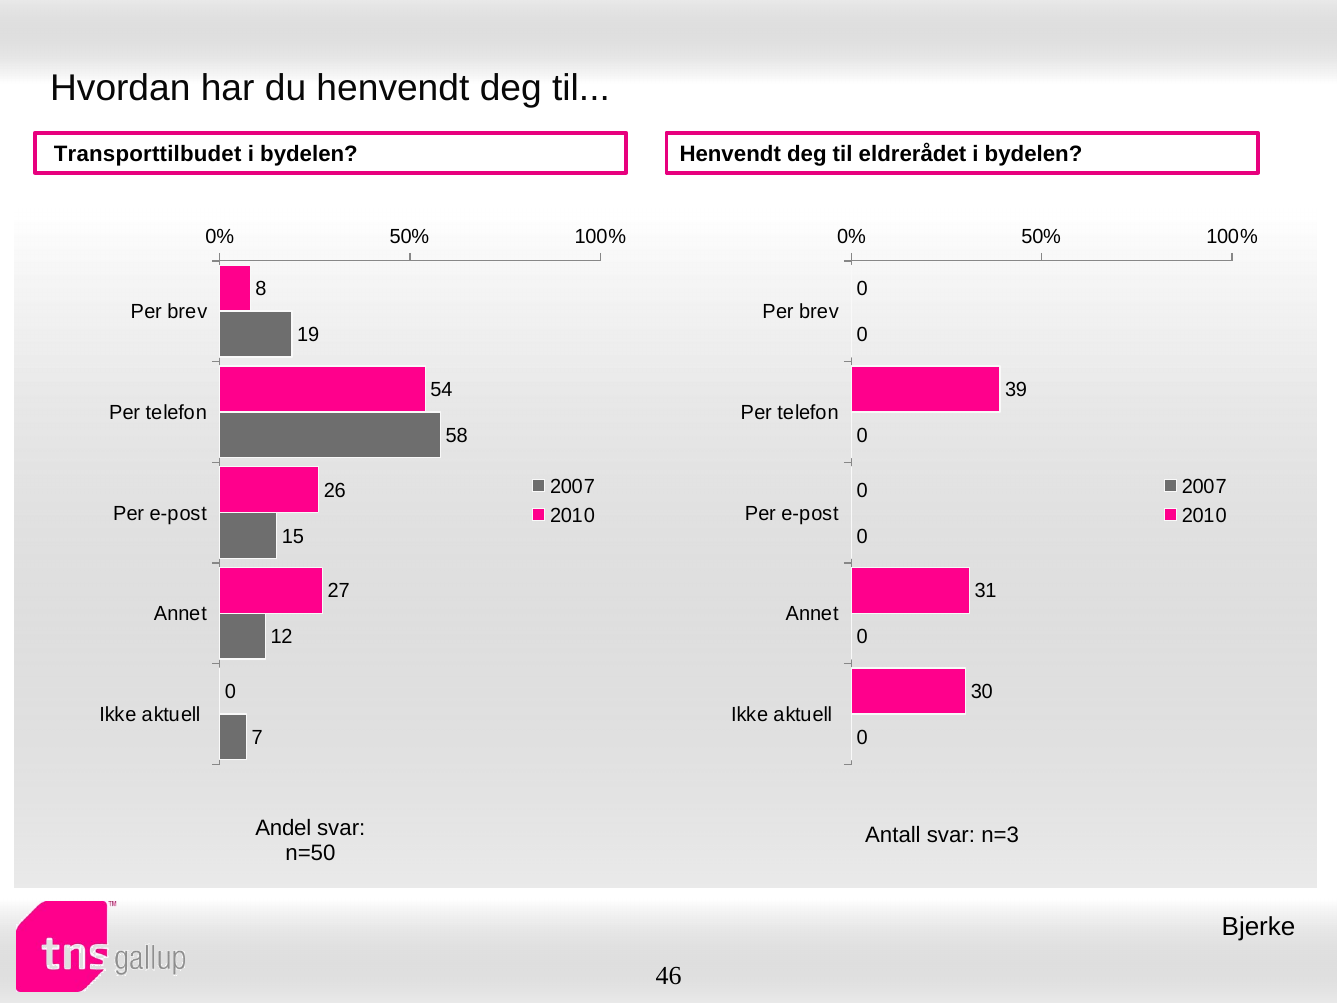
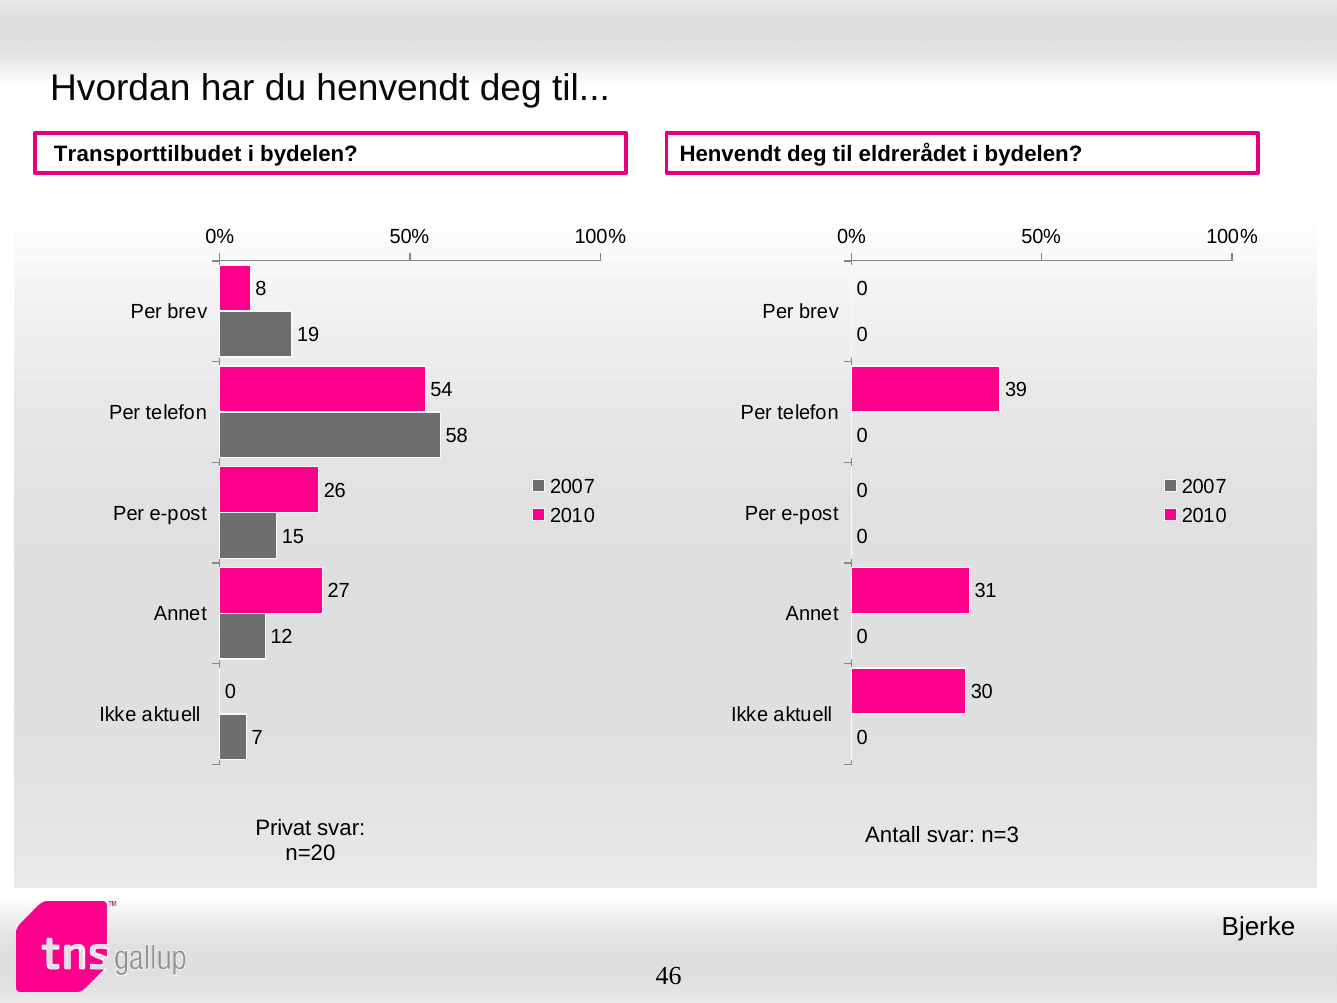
Andel: Andel -> Privat
n=50: n=50 -> n=20
